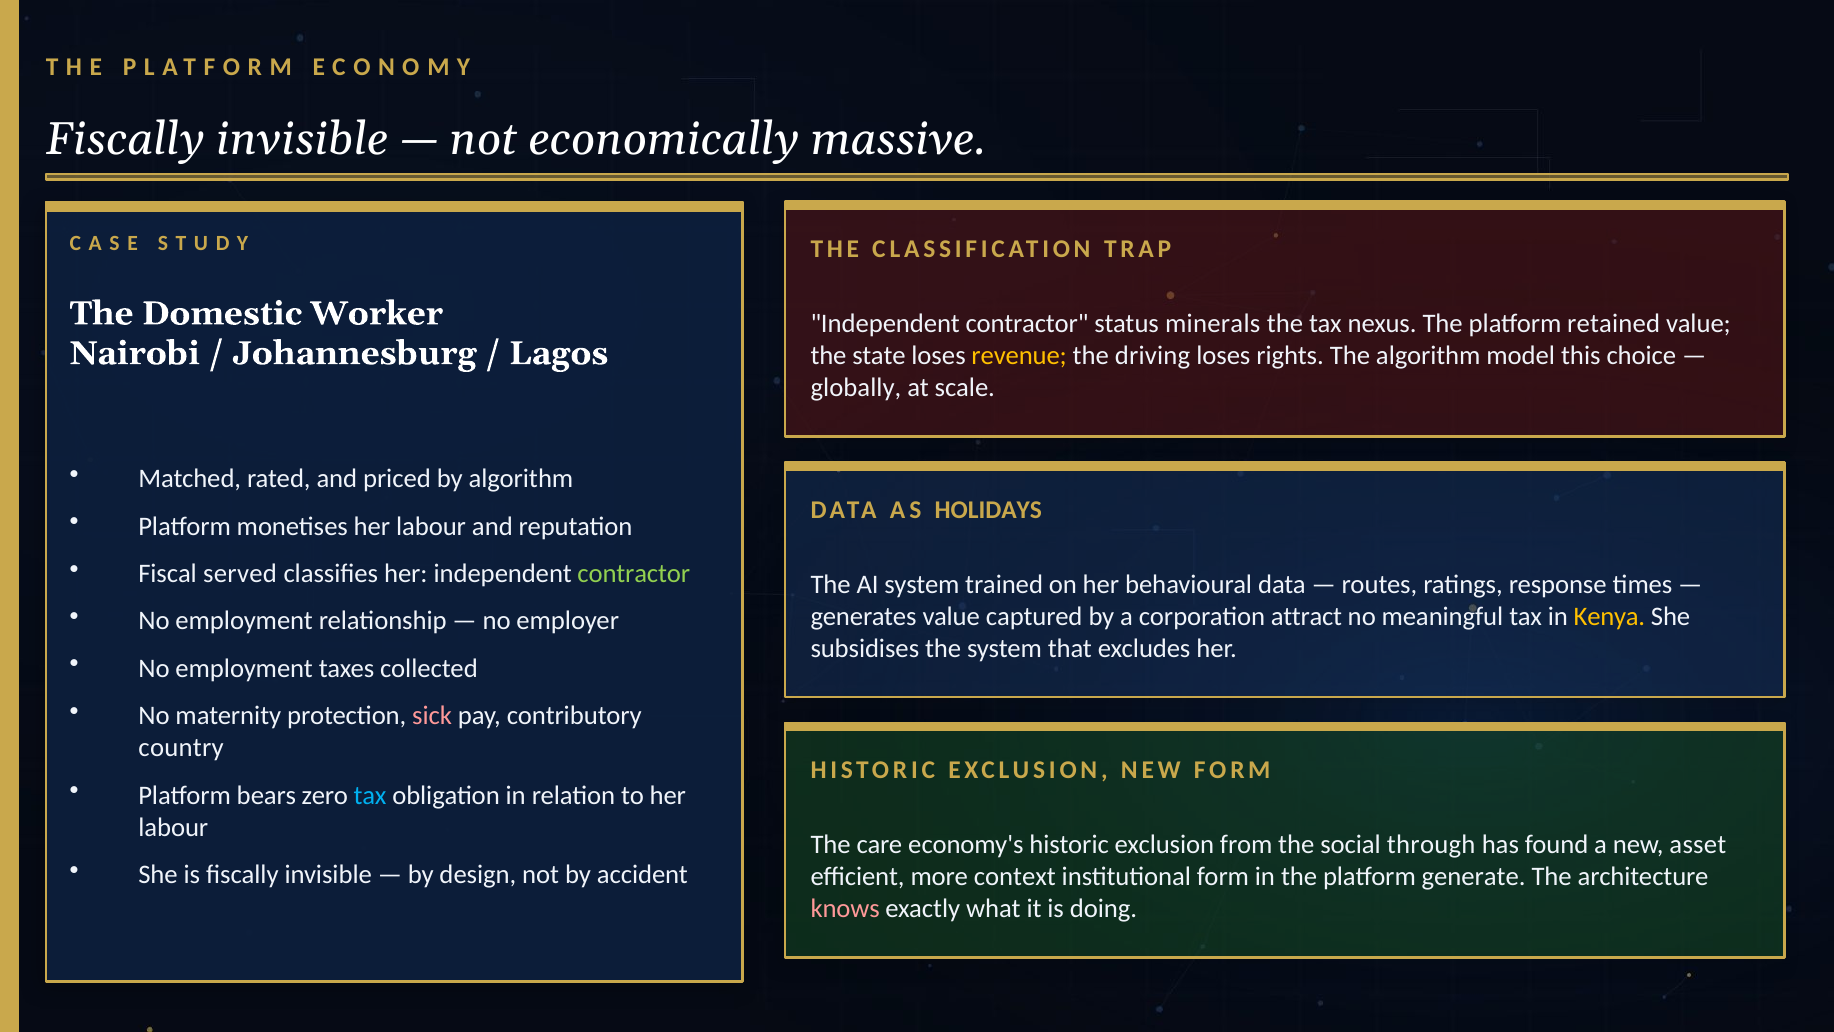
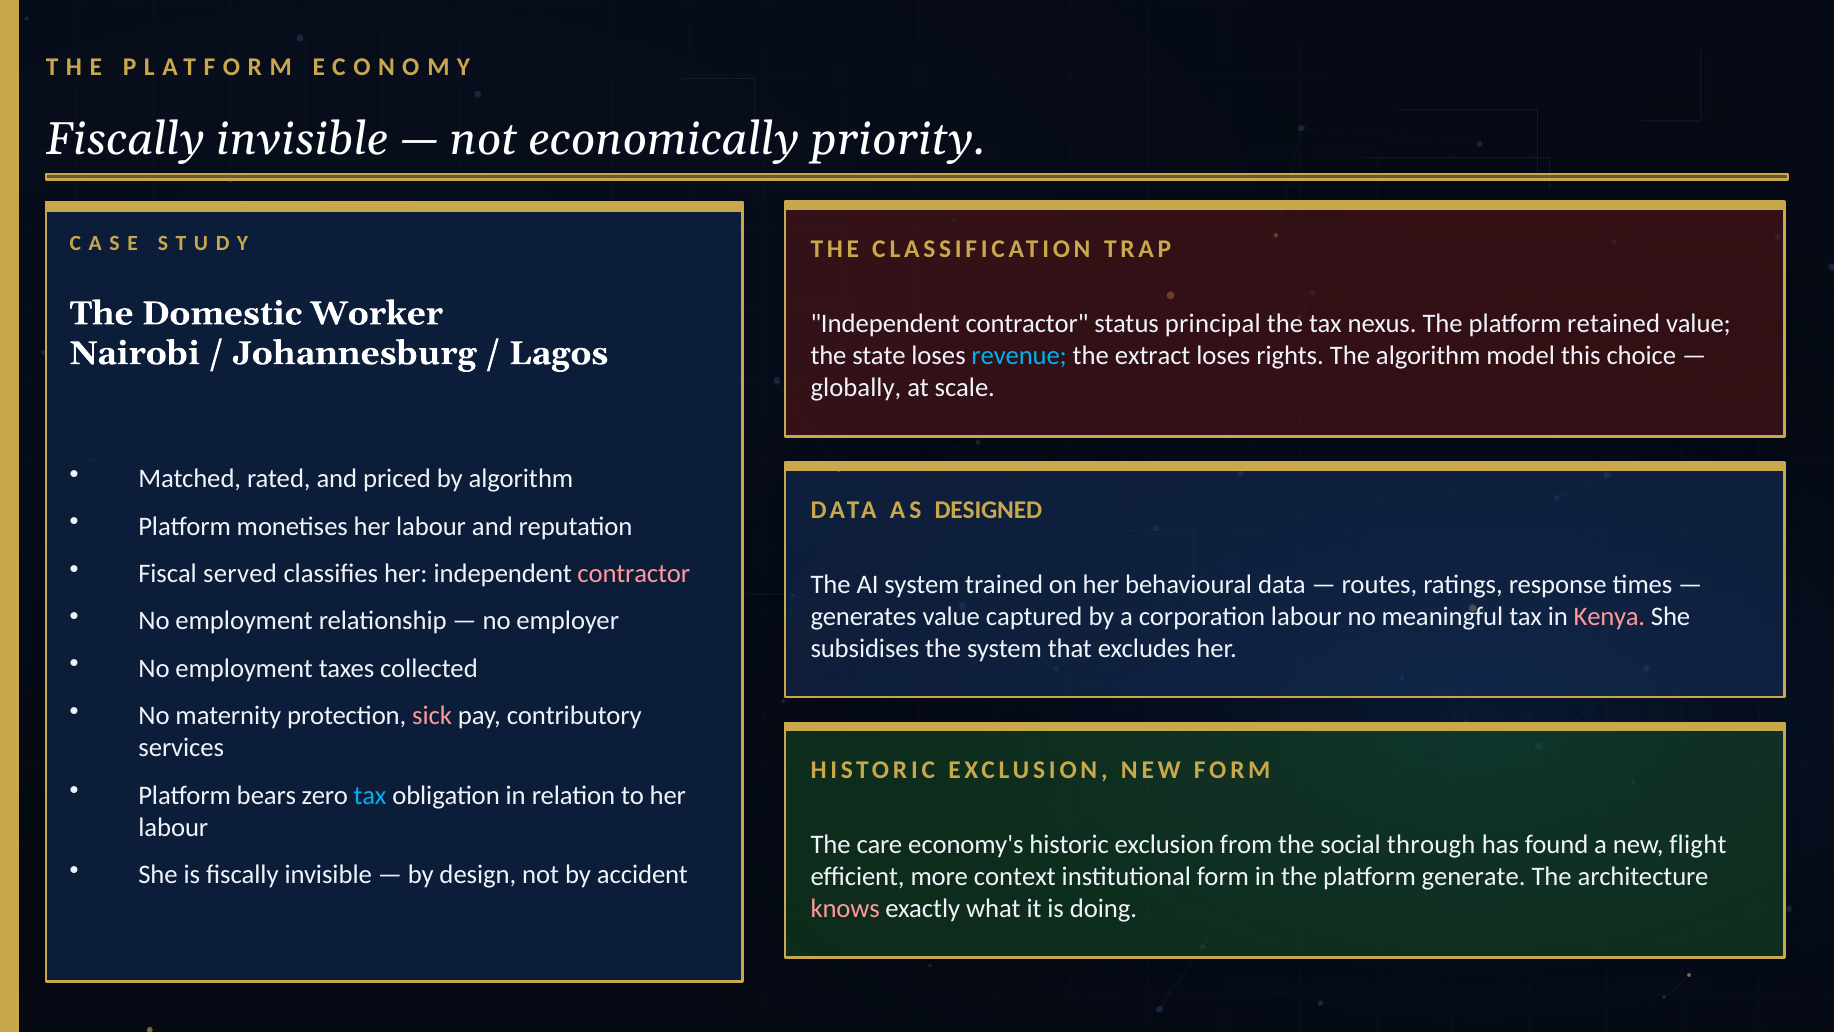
massive: massive -> priority
minerals: minerals -> principal
revenue colour: yellow -> light blue
driving: driving -> extract
HOLIDAYS: HOLIDAYS -> DESIGNED
contractor at (634, 574) colour: light green -> pink
corporation attract: attract -> labour
Kenya colour: yellow -> pink
country: country -> services
asset: asset -> flight
